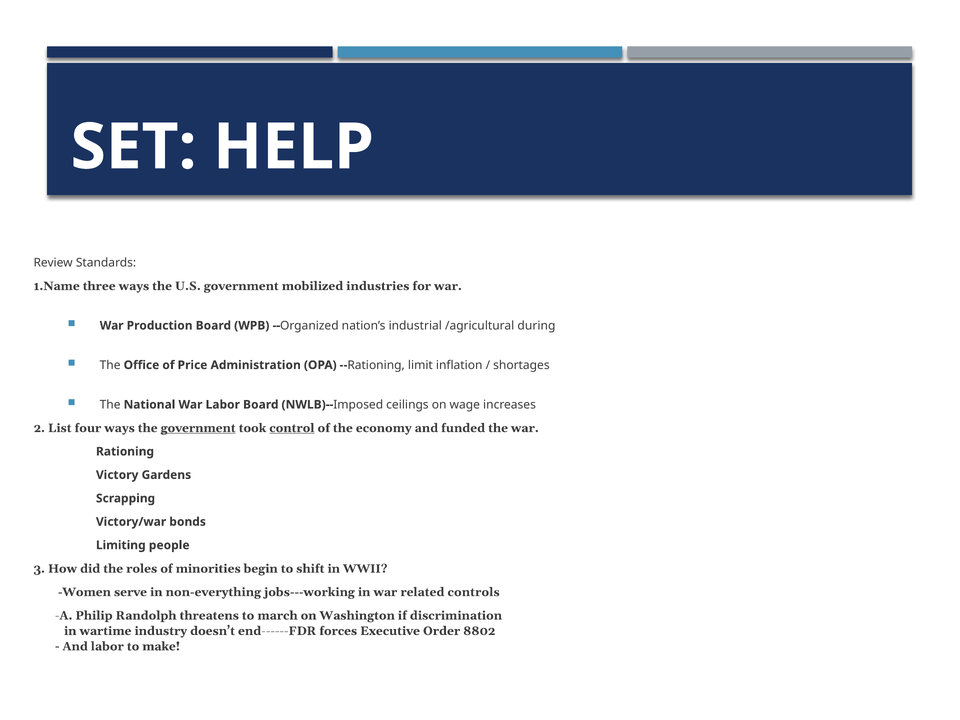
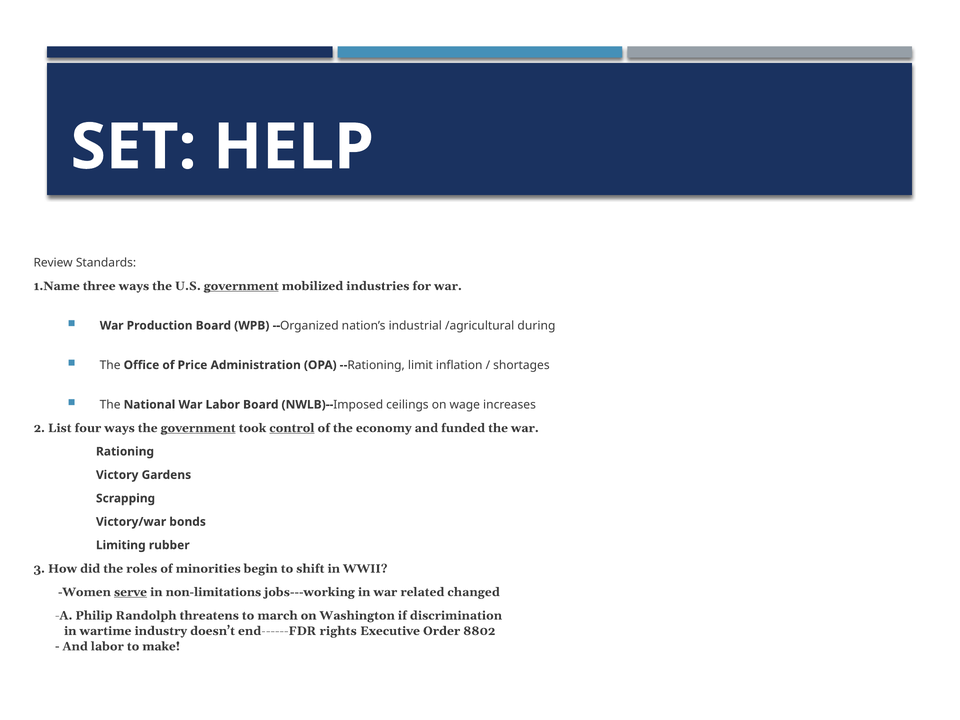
government at (241, 286) underline: none -> present
people: people -> rubber
serve underline: none -> present
non-everything: non-everything -> non-limitations
controls: controls -> changed
forces: forces -> rights
